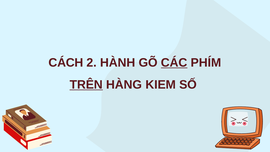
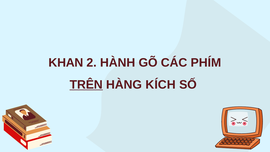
CÁCH: CÁCH -> KHAN
CÁC underline: present -> none
KIEM: KIEM -> KÍCH
